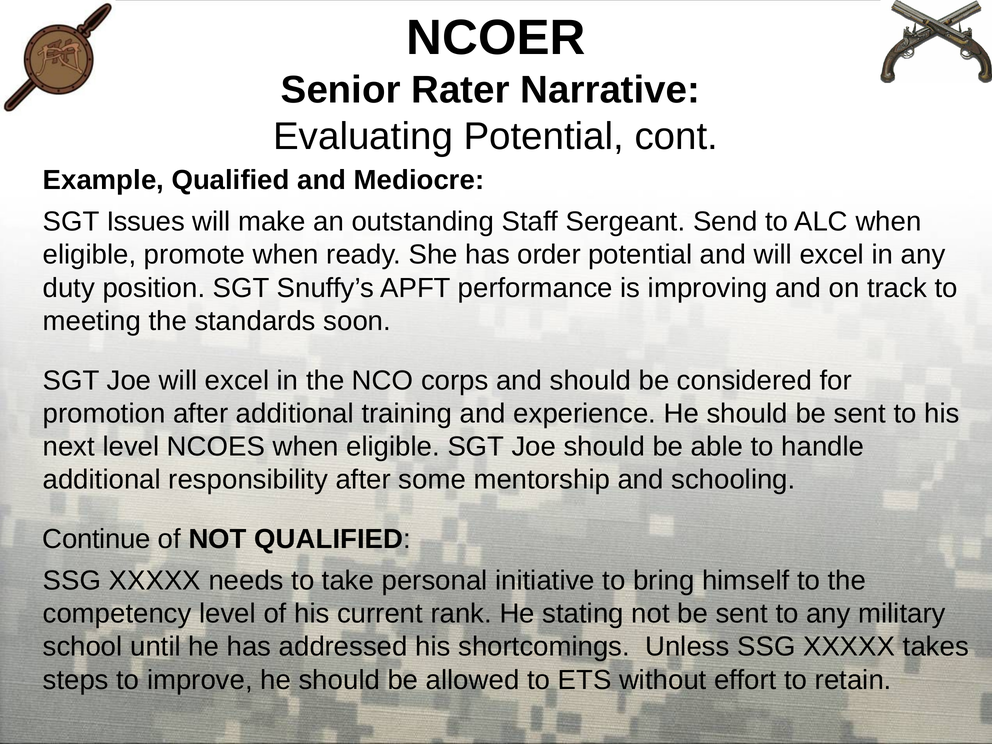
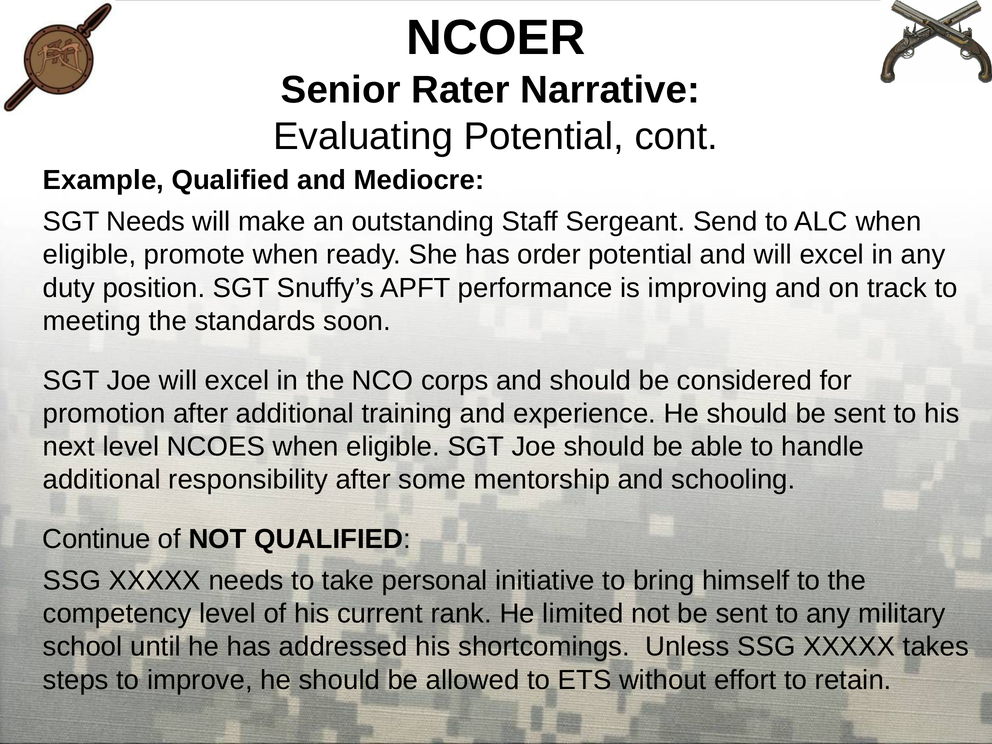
SGT Issues: Issues -> Needs
stating: stating -> limited
